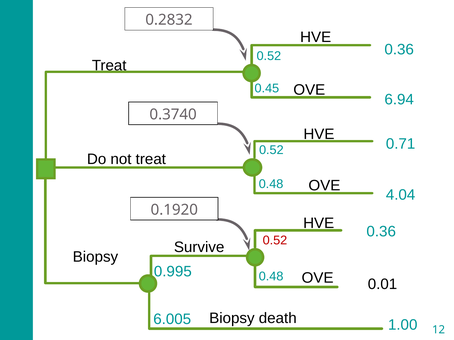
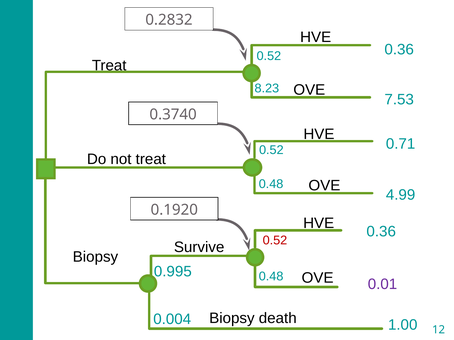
0.45: 0.45 -> 8.23
6.94: 6.94 -> 7.53
4.04: 4.04 -> 4.99
0.01 colour: black -> purple
6.005: 6.005 -> 0.004
